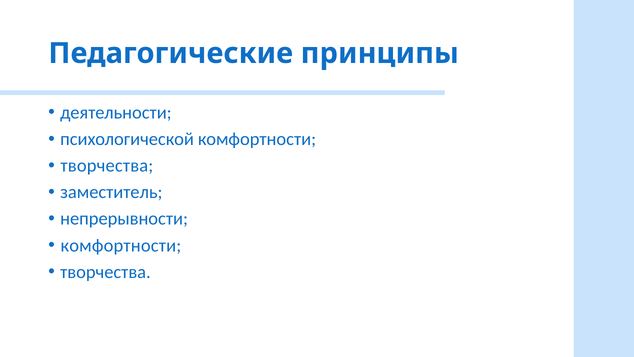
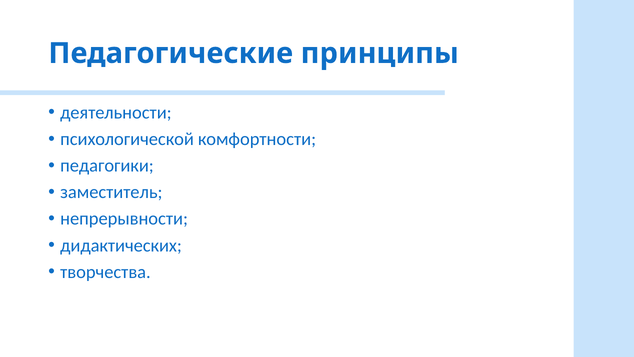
творчества at (107, 166): творчества -> педагогики
комфортности at (121, 245): комфортности -> дидактических
